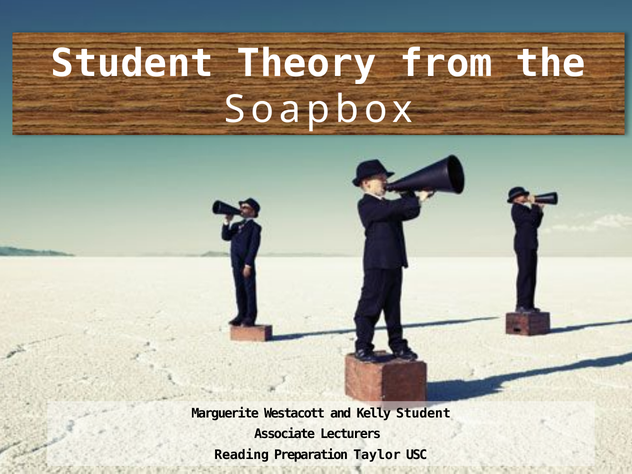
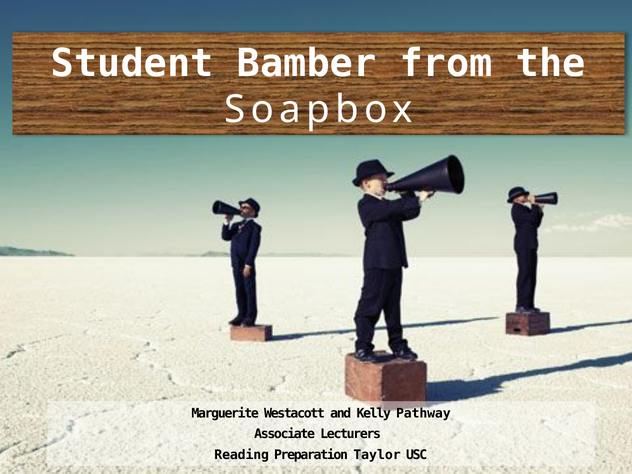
Theory: Theory -> Bamber
Kelly Student: Student -> Pathway
